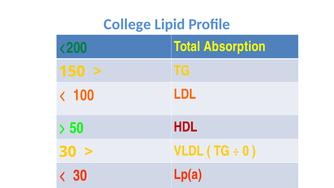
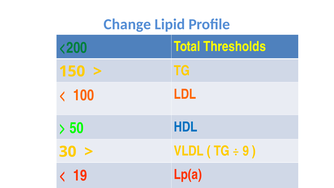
College: College -> Change
Absorption: Absorption -> Thresholds
HDL colour: red -> blue
0: 0 -> 9
30 at (80, 176): 30 -> 19
